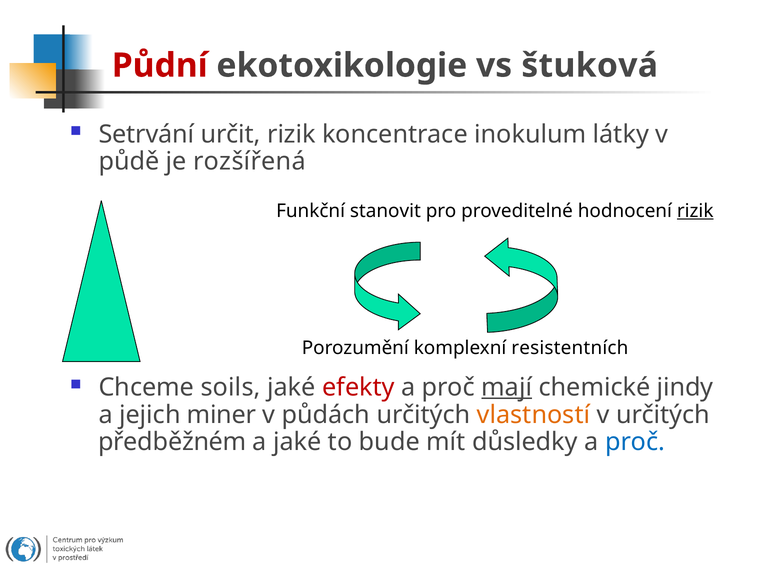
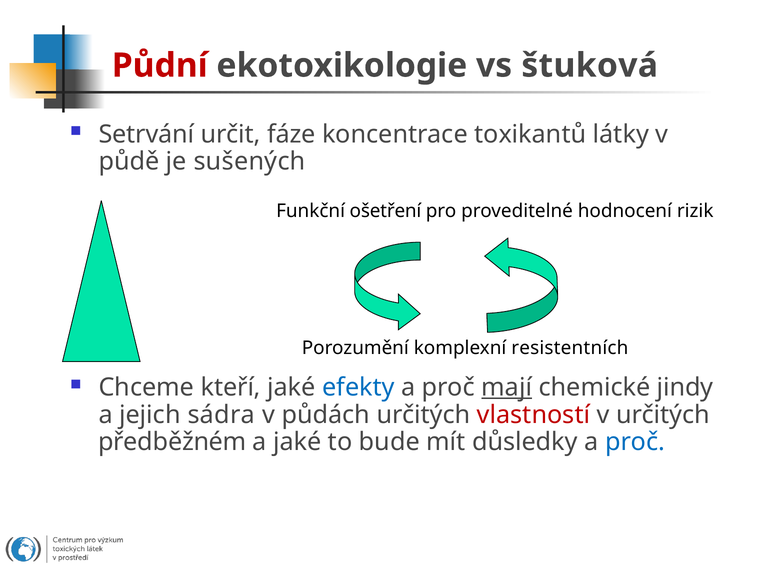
určit rizik: rizik -> fáze
inokulum: inokulum -> toxikantů
rozšířená: rozšířená -> sušených
stanovit: stanovit -> ošetření
rizik at (695, 211) underline: present -> none
soils: soils -> kteří
efekty colour: red -> blue
miner: miner -> sádra
vlastností colour: orange -> red
